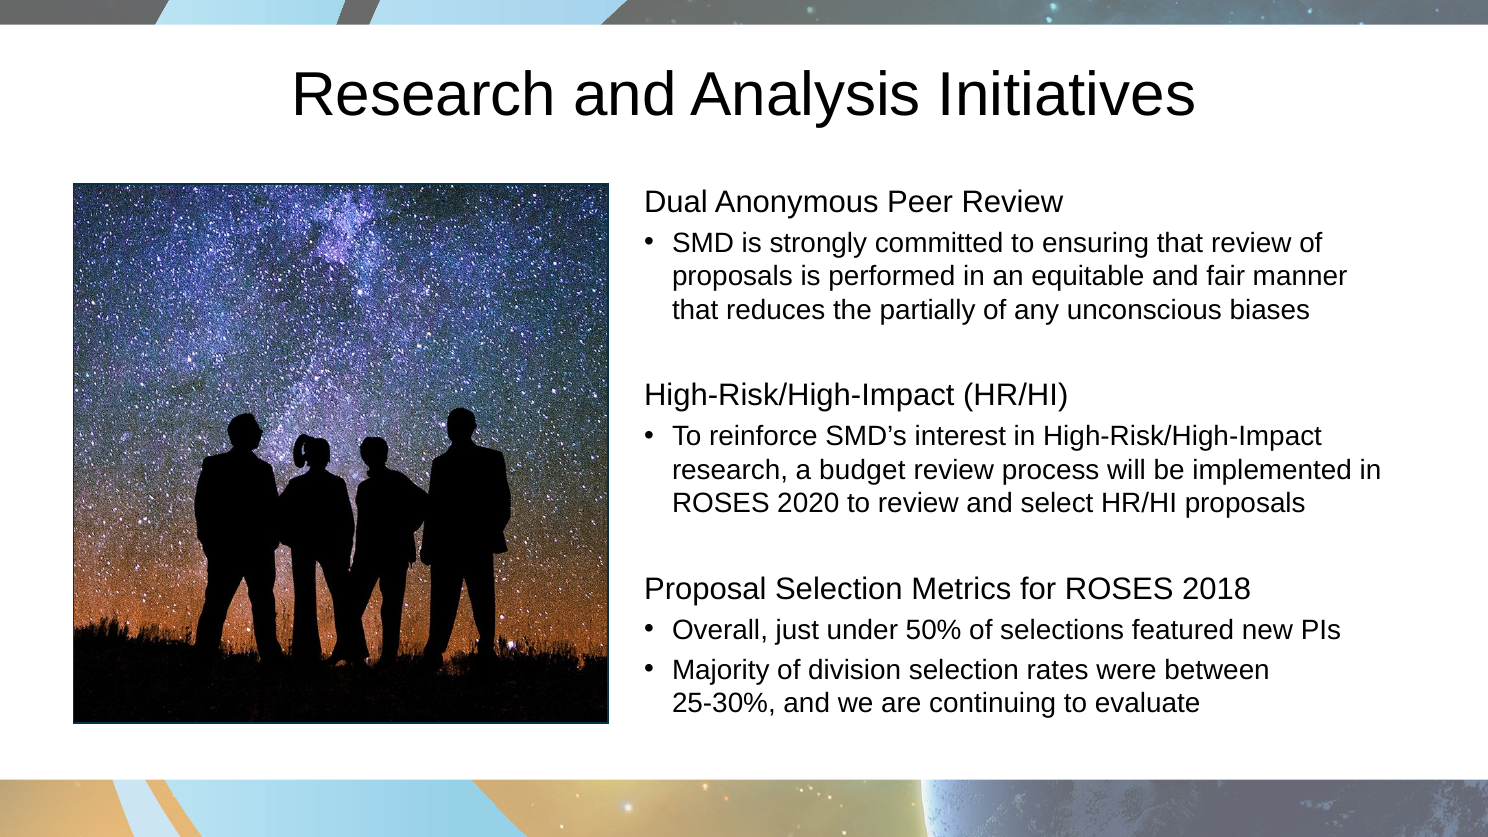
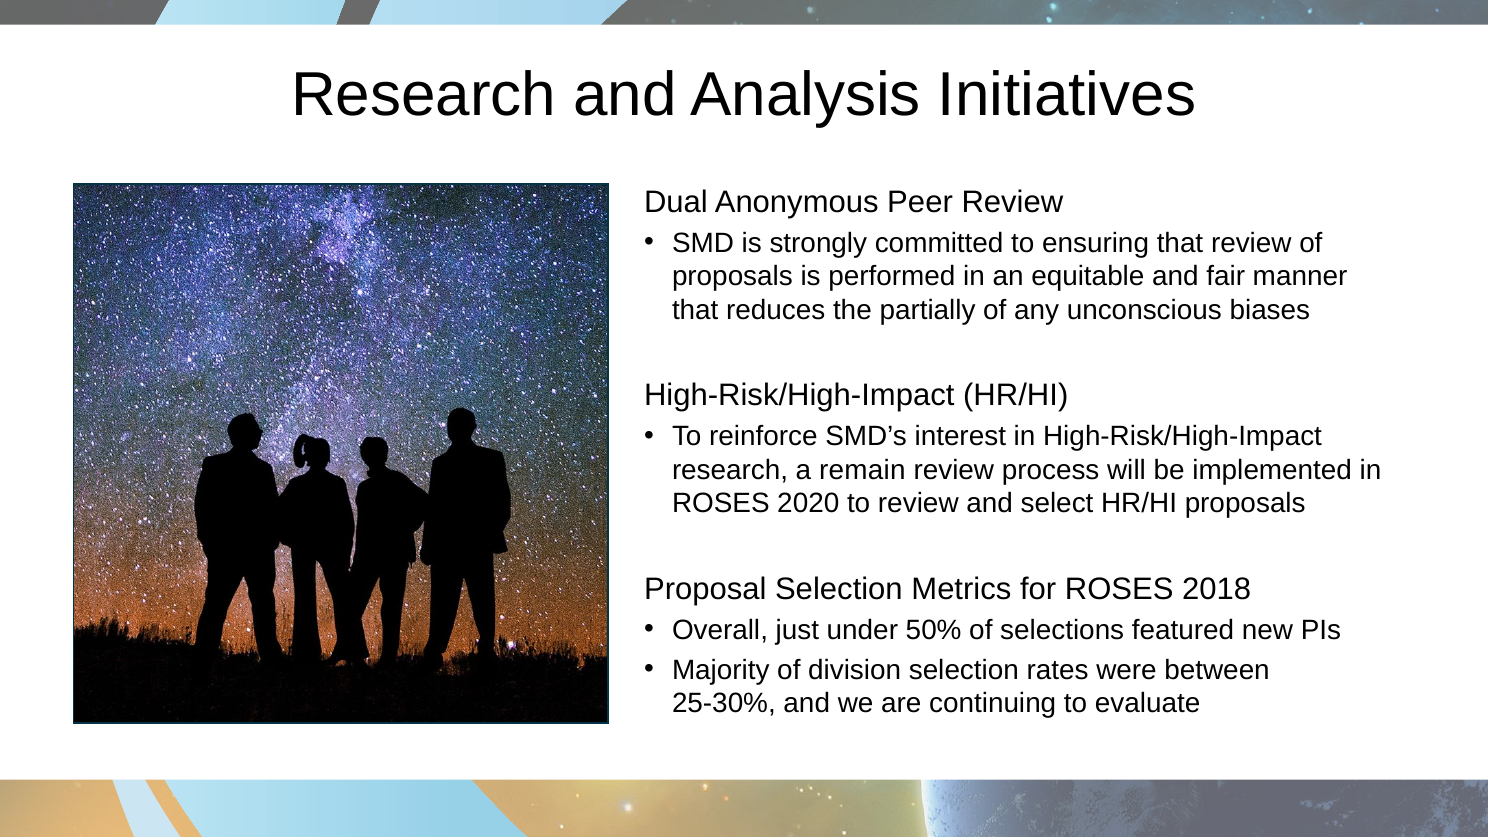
budget: budget -> remain
